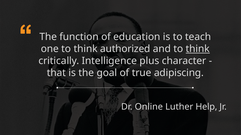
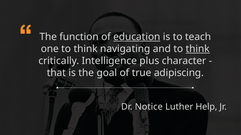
education underline: none -> present
authorized: authorized -> navigating
Online: Online -> Notice
